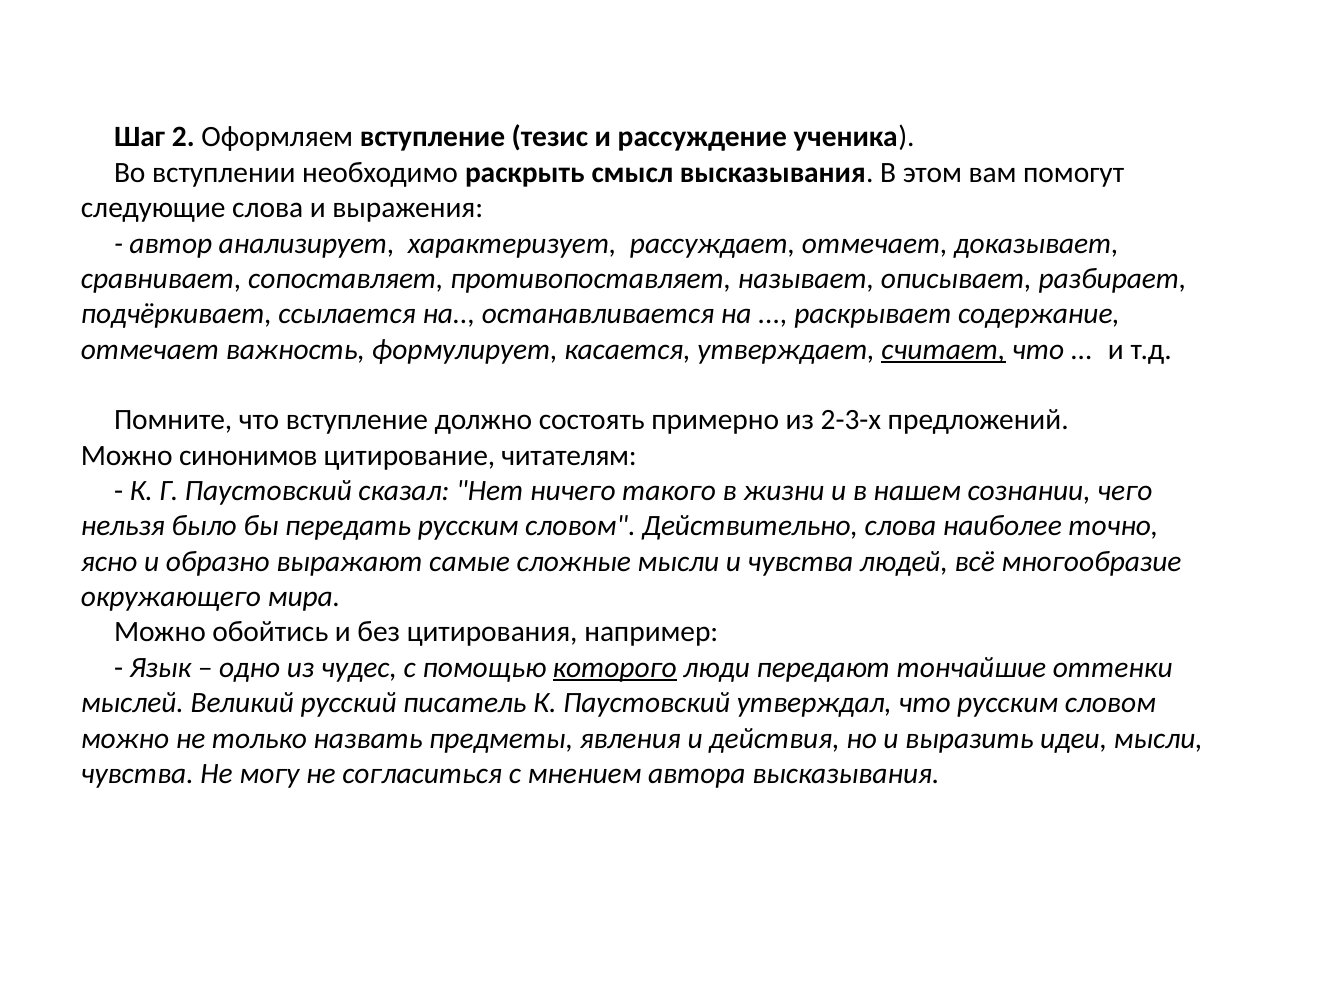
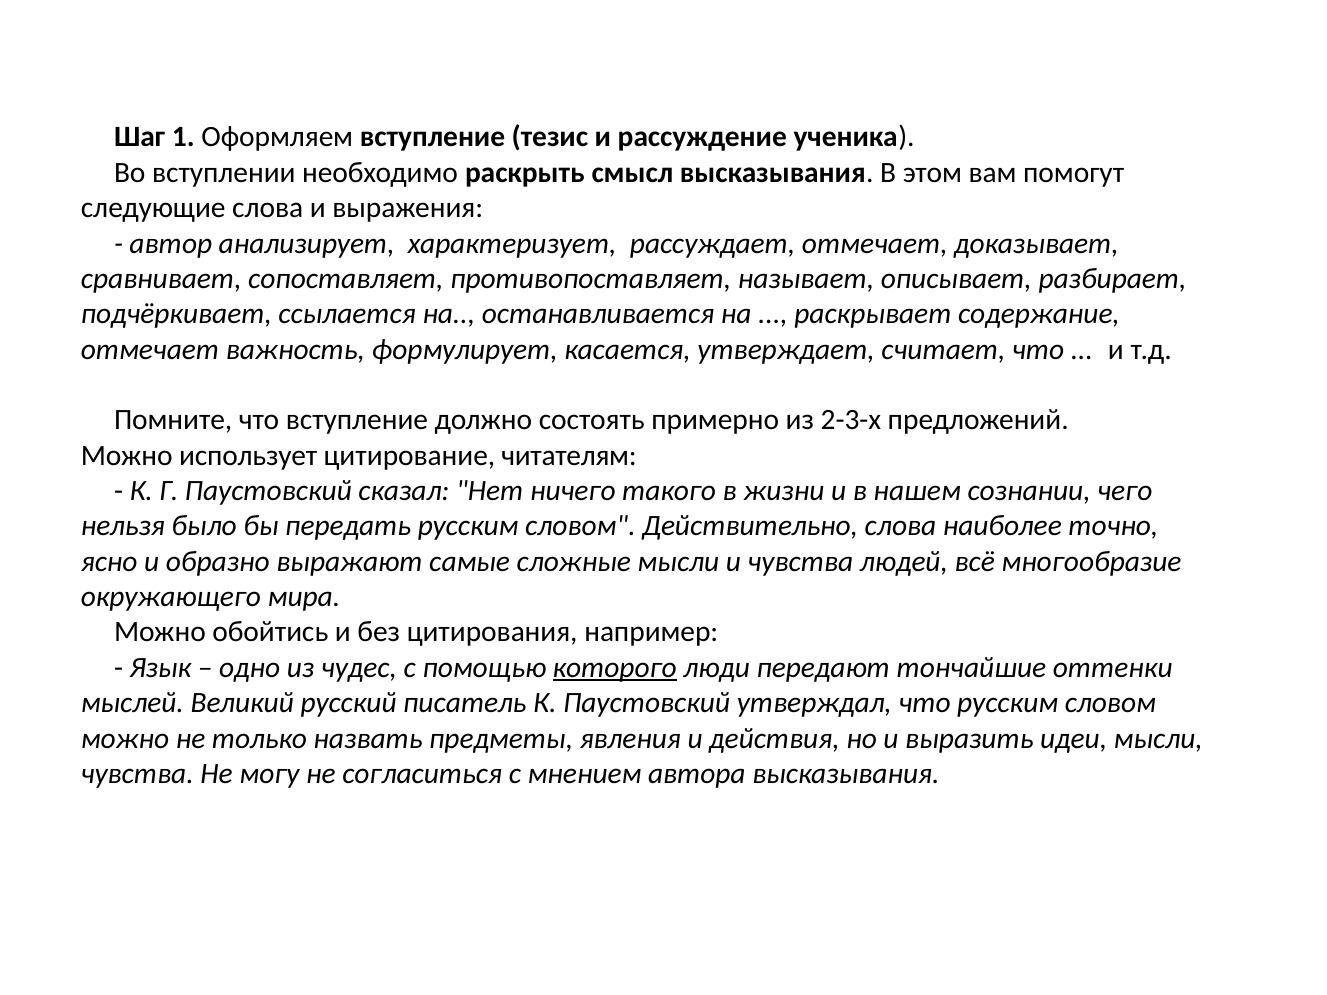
2: 2 -> 1
считает underline: present -> none
синонимов: синонимов -> использует
